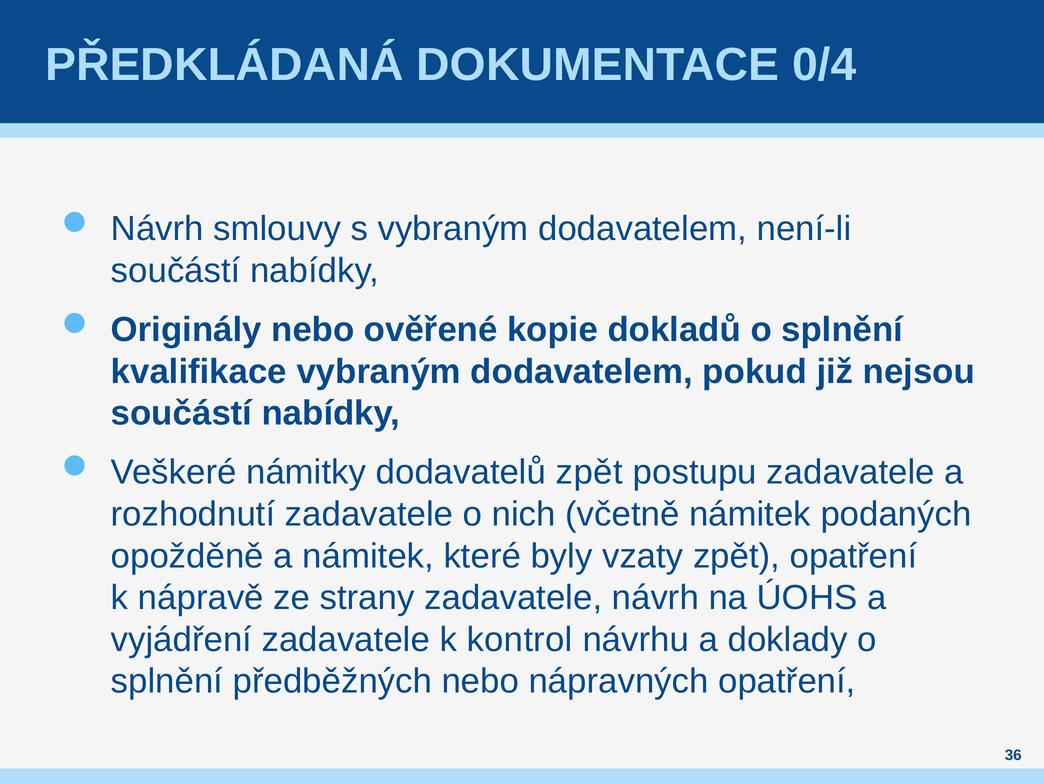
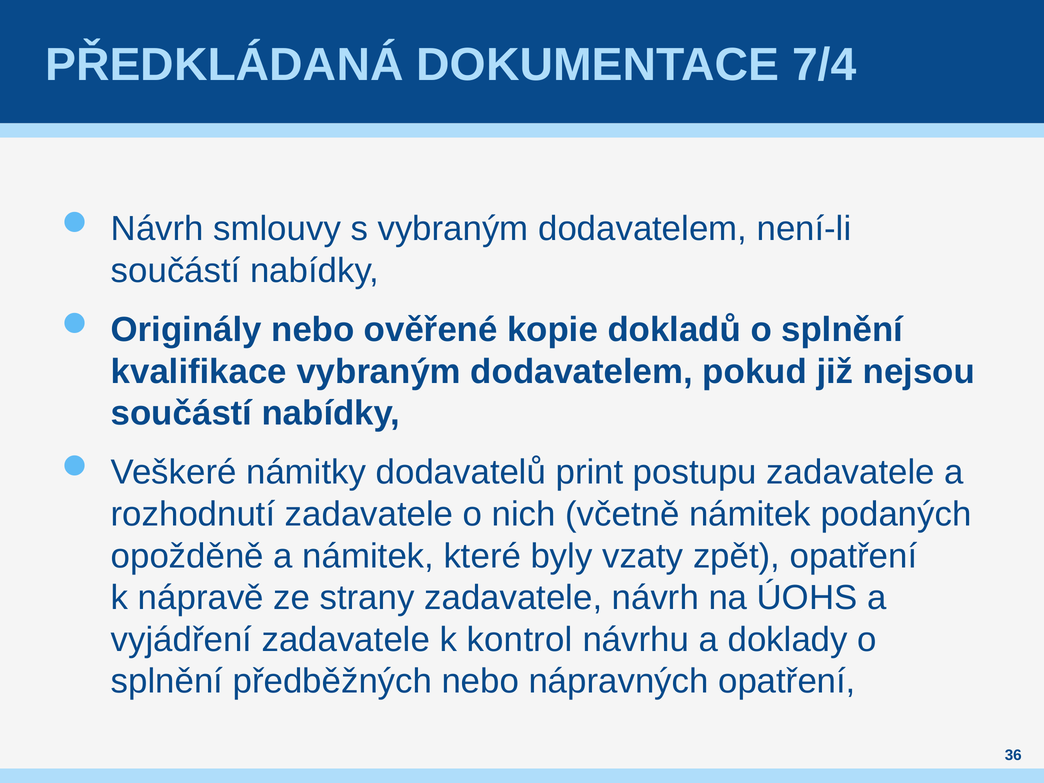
0/4: 0/4 -> 7/4
dodavatelů zpět: zpět -> print
